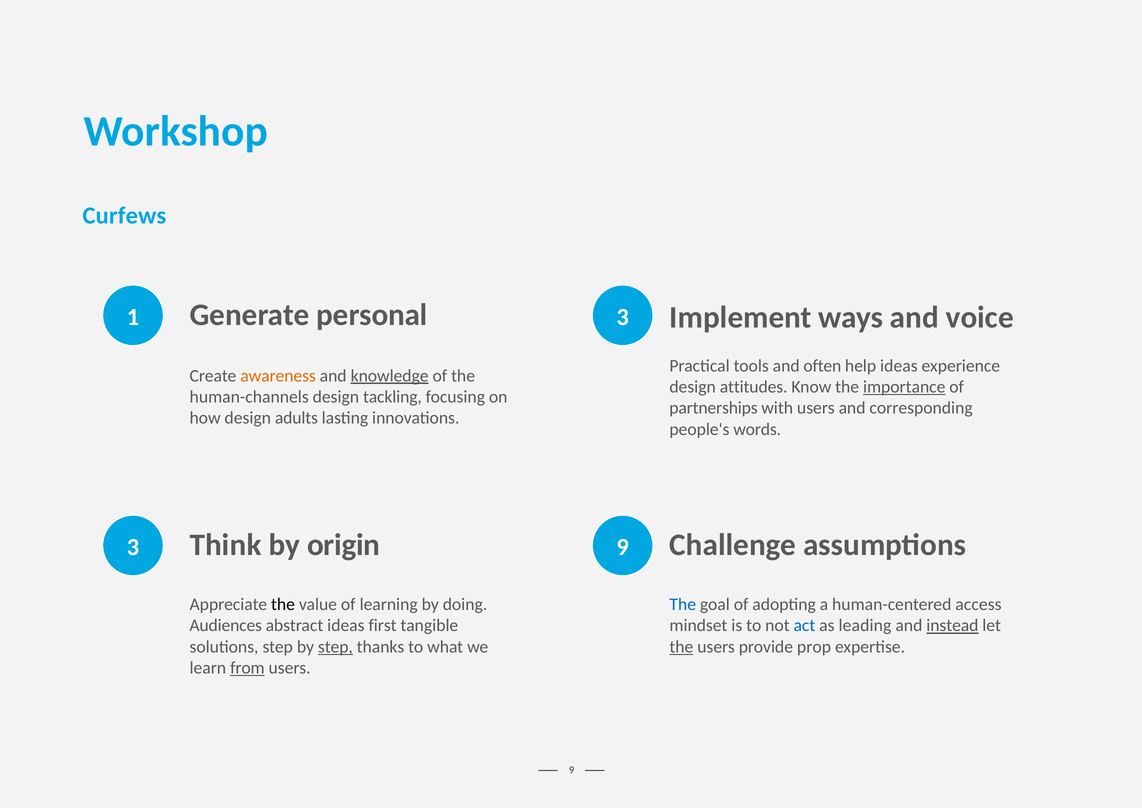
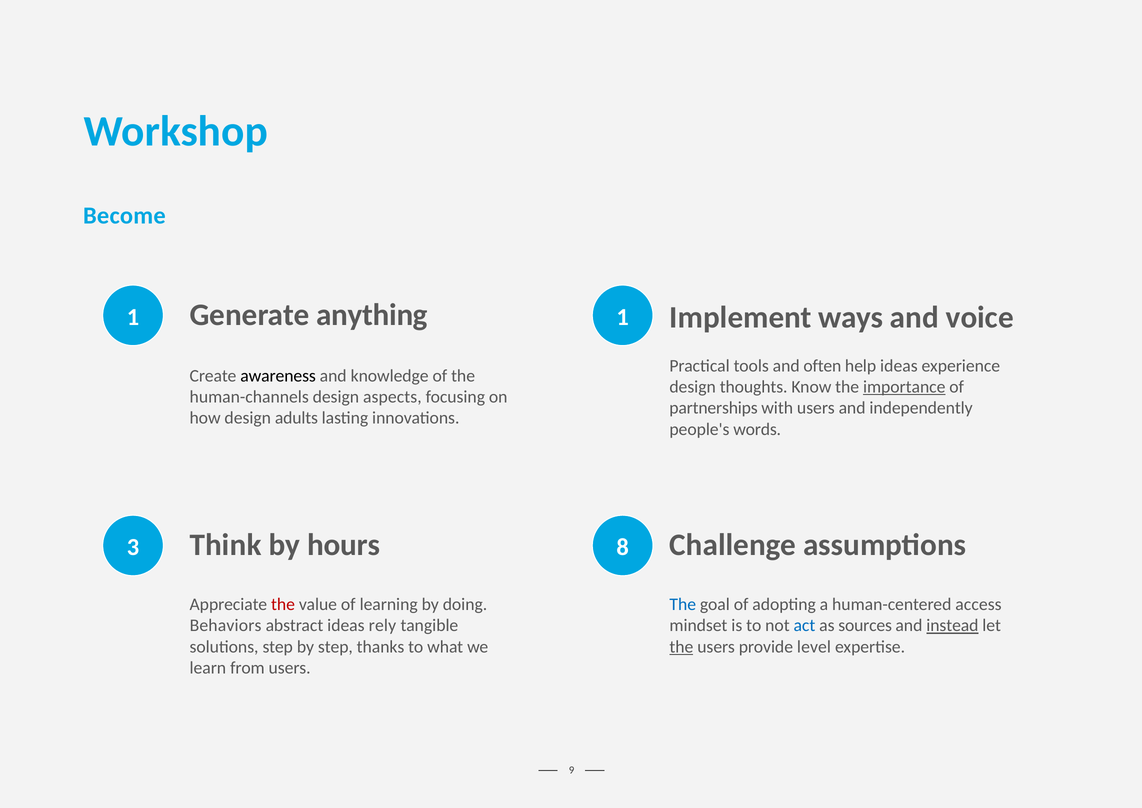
Curfews: Curfews -> Become
personal: personal -> anything
1 3: 3 -> 1
awareness colour: orange -> black
knowledge underline: present -> none
attitudes: attitudes -> thoughts
tackling: tackling -> aspects
corresponding: corresponding -> independently
origin: origin -> hours
3 9: 9 -> 8
the at (283, 604) colour: black -> red
Audiences: Audiences -> Behaviors
first: first -> rely
leading: leading -> sources
step at (335, 647) underline: present -> none
prop: prop -> level
from underline: present -> none
